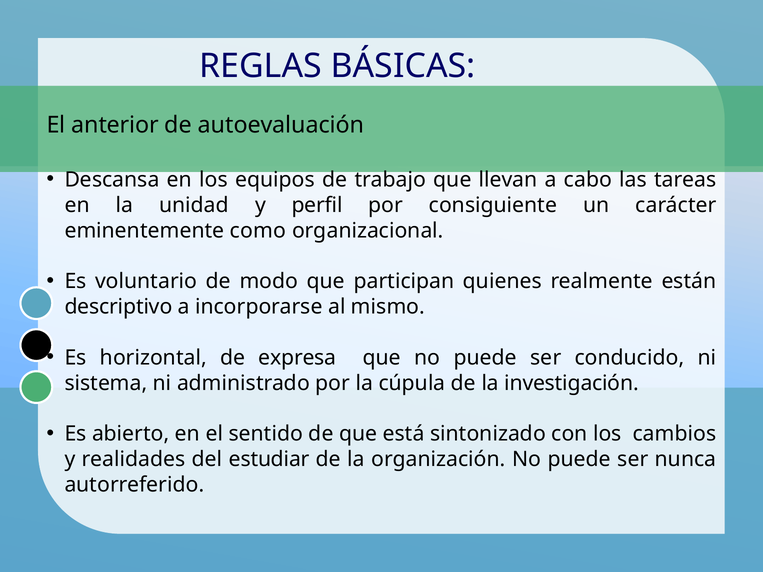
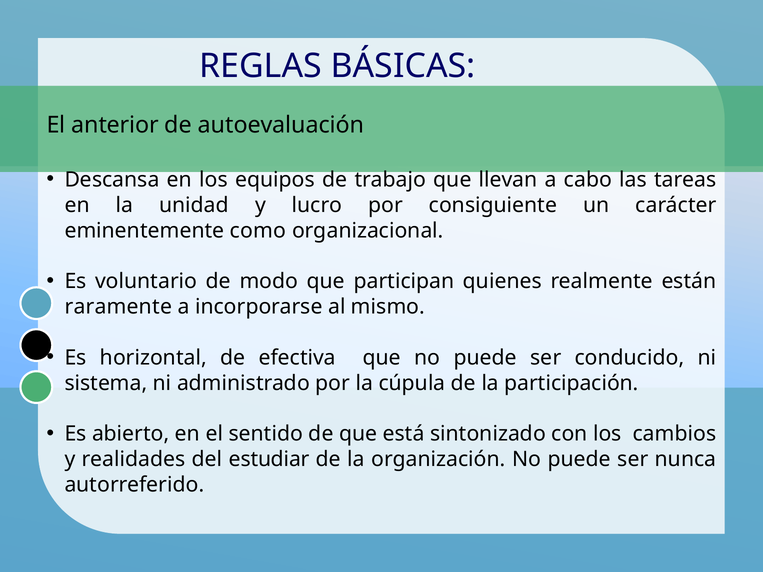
perfil: perfil -> lucro
descriptivo: descriptivo -> raramente
expresa: expresa -> efectiva
investigación: investigación -> participación
